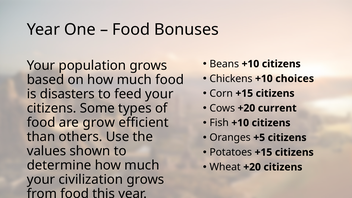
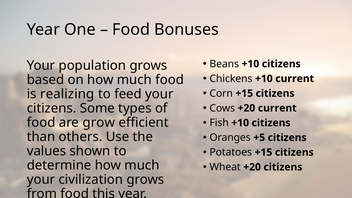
+10 choices: choices -> current
disasters: disasters -> realizing
